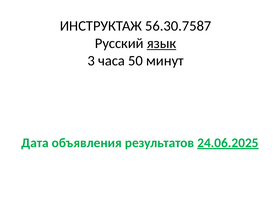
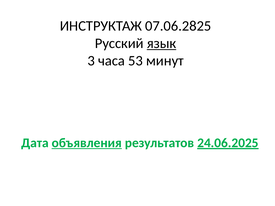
56.30.7587: 56.30.7587 -> 07.06.2825
50: 50 -> 53
объявления underline: none -> present
